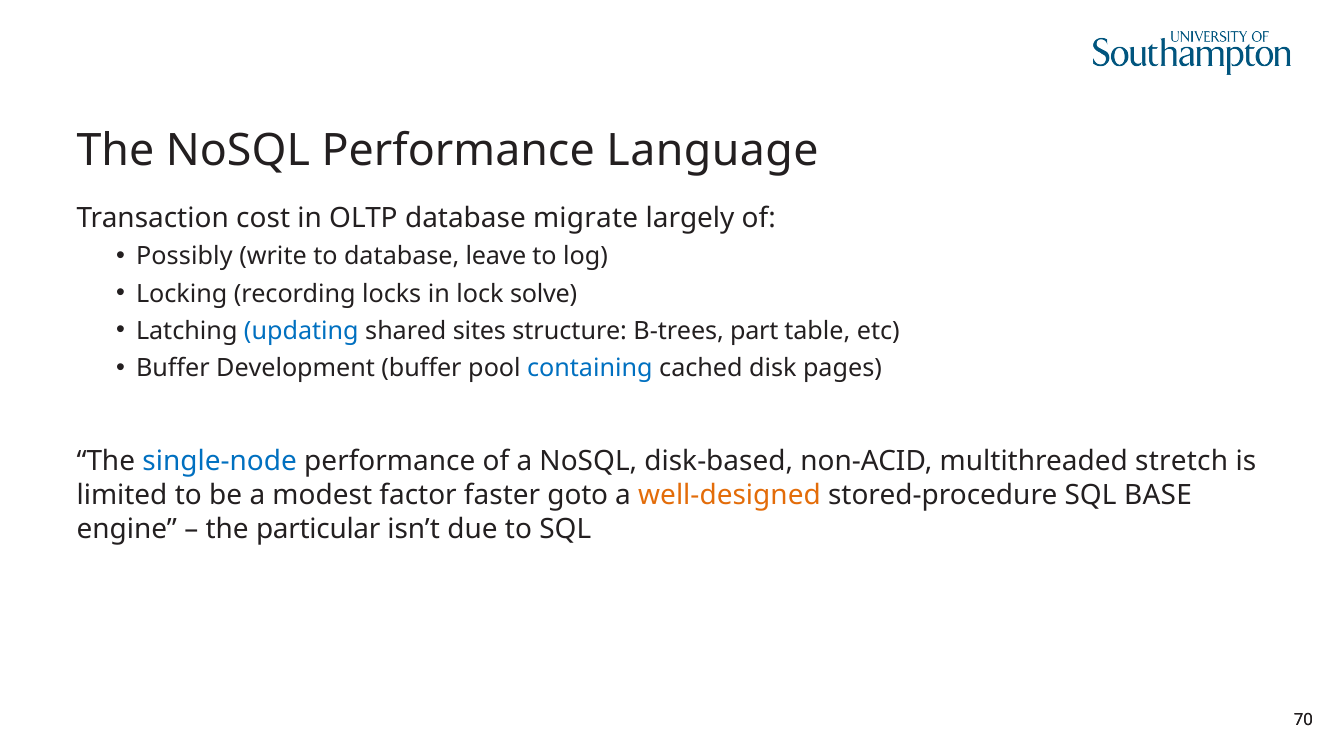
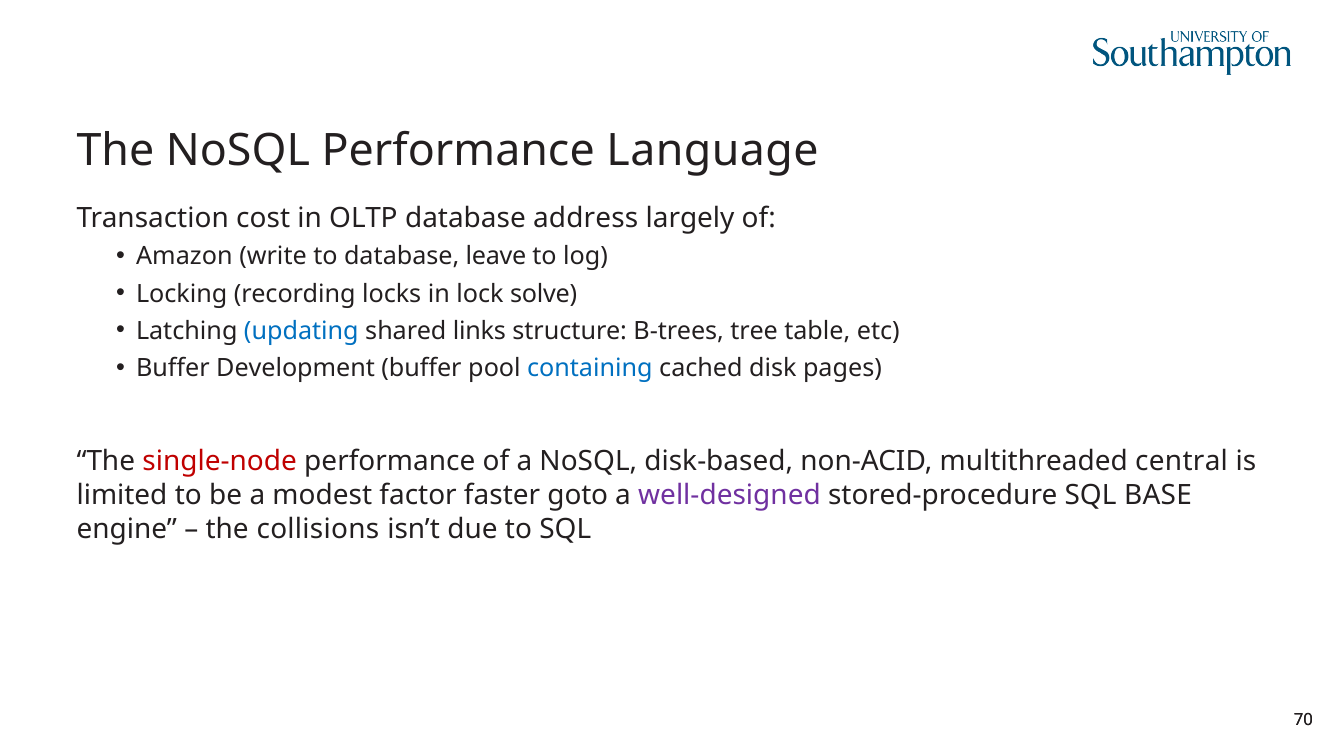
migrate: migrate -> address
Possibly: Possibly -> Amazon
sites: sites -> links
part: part -> tree
single-node colour: blue -> red
stretch: stretch -> central
well-designed colour: orange -> purple
particular: particular -> collisions
